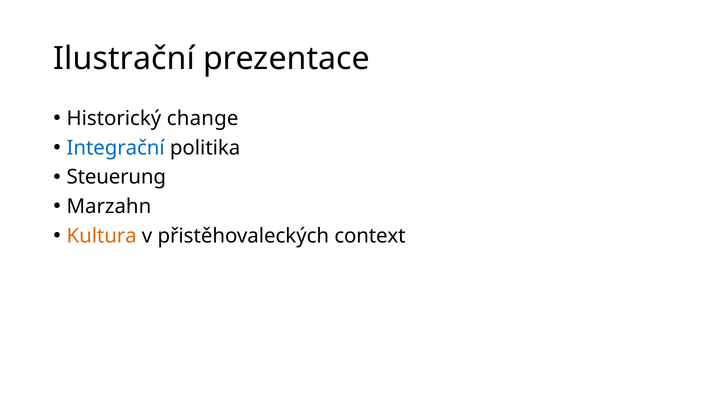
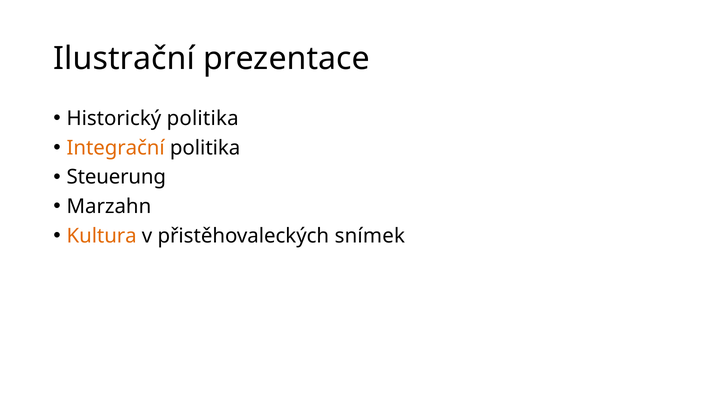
Historický change: change -> politika
Integrační colour: blue -> orange
context: context -> snímek
